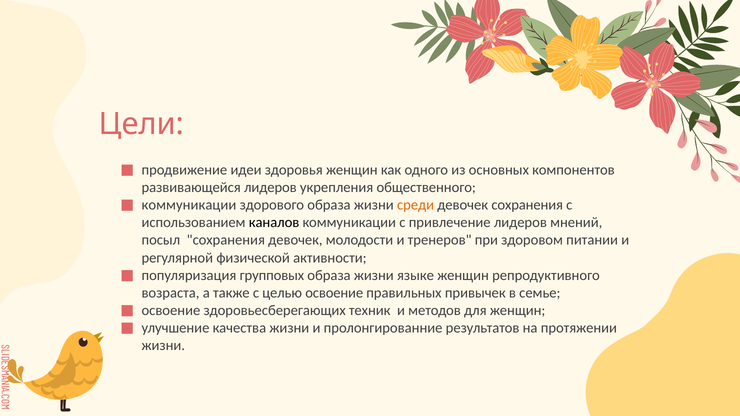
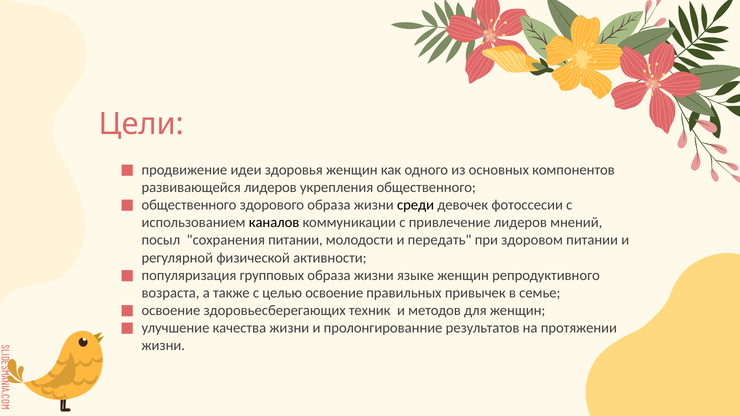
коммуникации at (189, 205): коммуникации -> общественного
среди colour: orange -> black
девочек сохранения: сохранения -> фотоссесии
сохранения девочек: девочек -> питании
тренеров: тренеров -> передать
